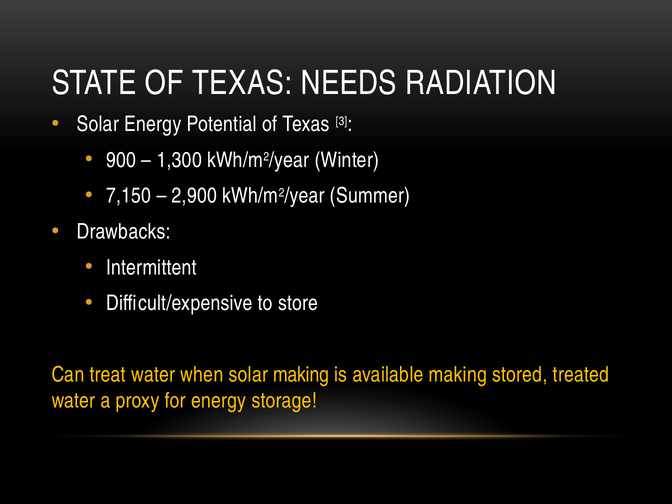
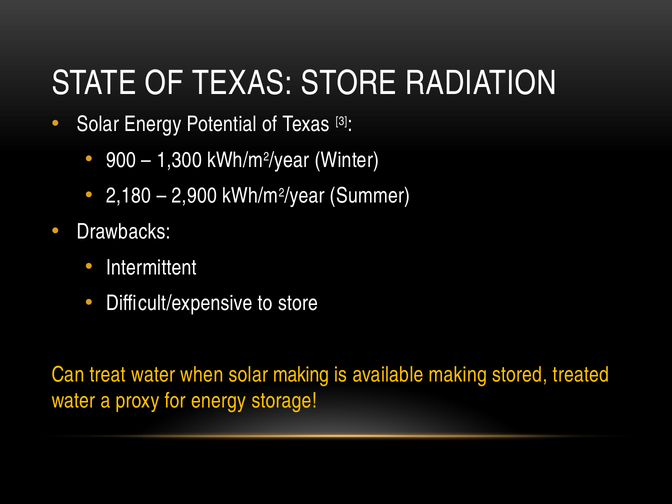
TEXAS NEEDS: NEEDS -> STORE
7,150: 7,150 -> 2,180
